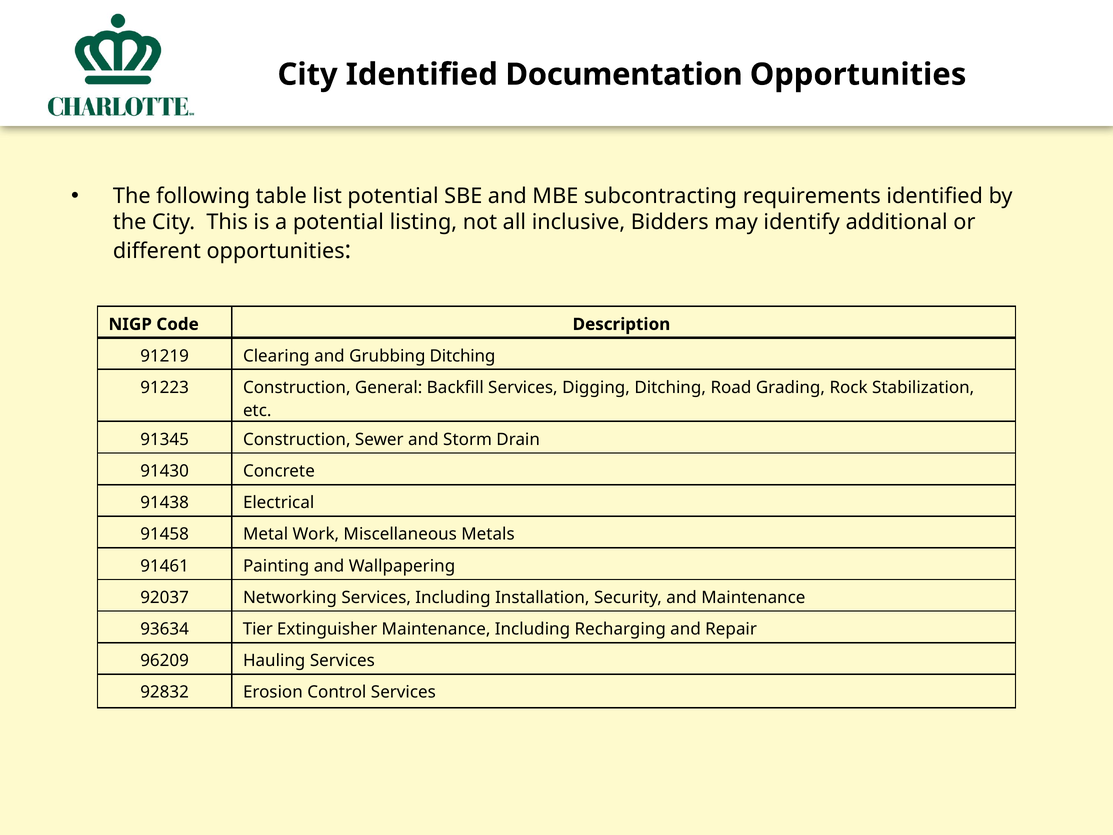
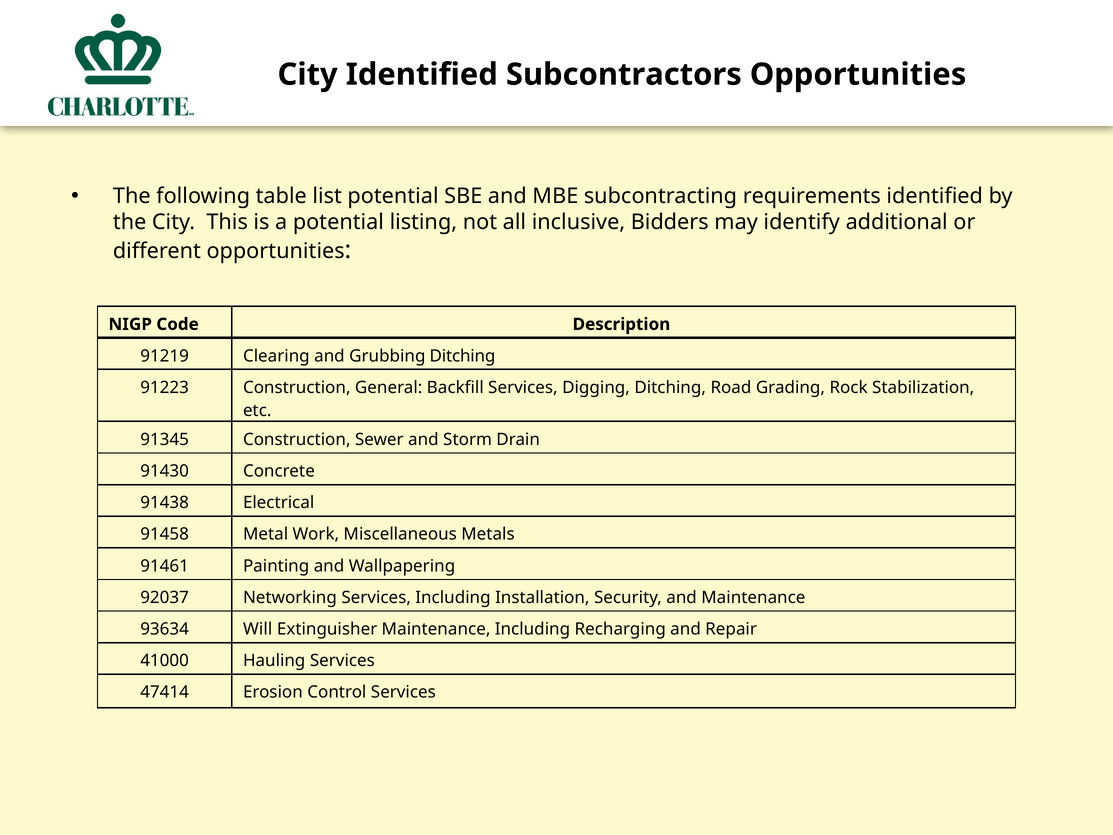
Documentation: Documentation -> Subcontractors
Tier: Tier -> Will
96209: 96209 -> 41000
92832: 92832 -> 47414
